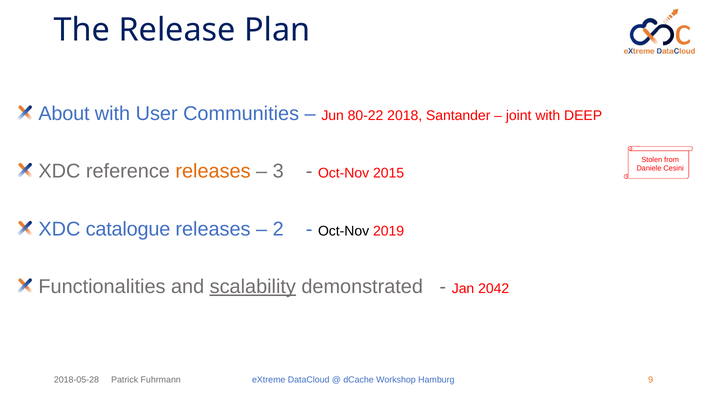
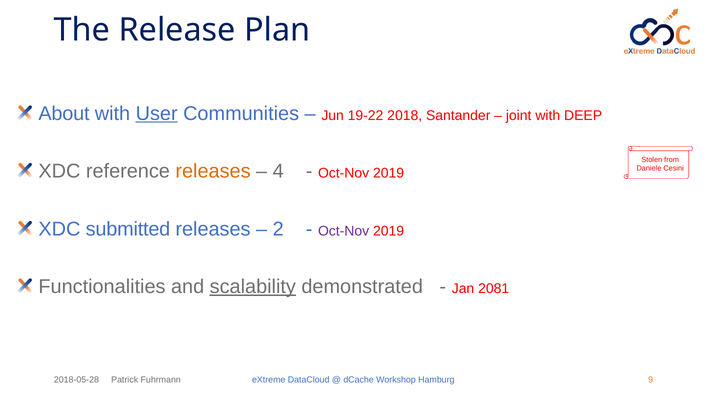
User underline: none -> present
80-22: 80-22 -> 19-22
3: 3 -> 4
2015 at (389, 173): 2015 -> 2019
catalogue: catalogue -> submitted
Oct-Nov at (344, 231) colour: black -> purple
2042: 2042 -> 2081
